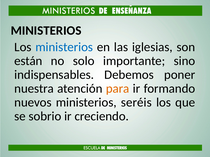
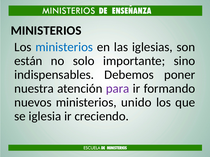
para colour: orange -> purple
seréis: seréis -> unido
sobrio: sobrio -> iglesia
